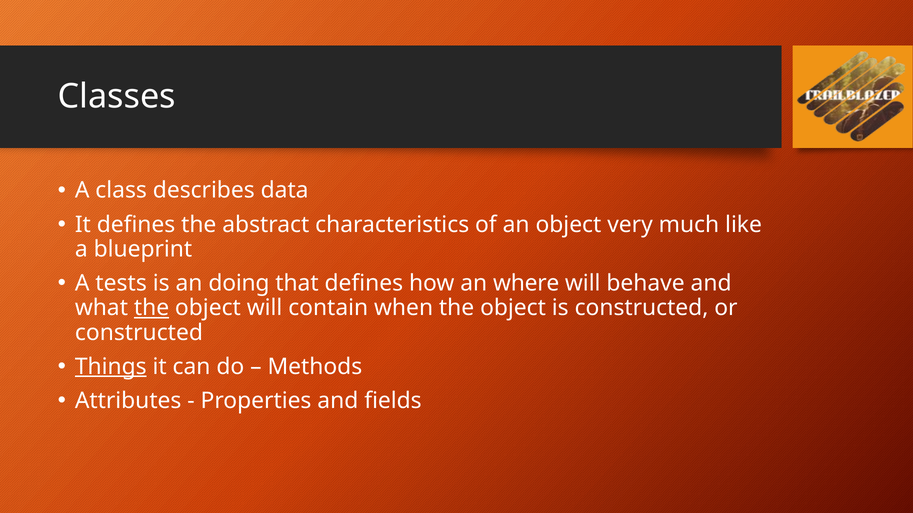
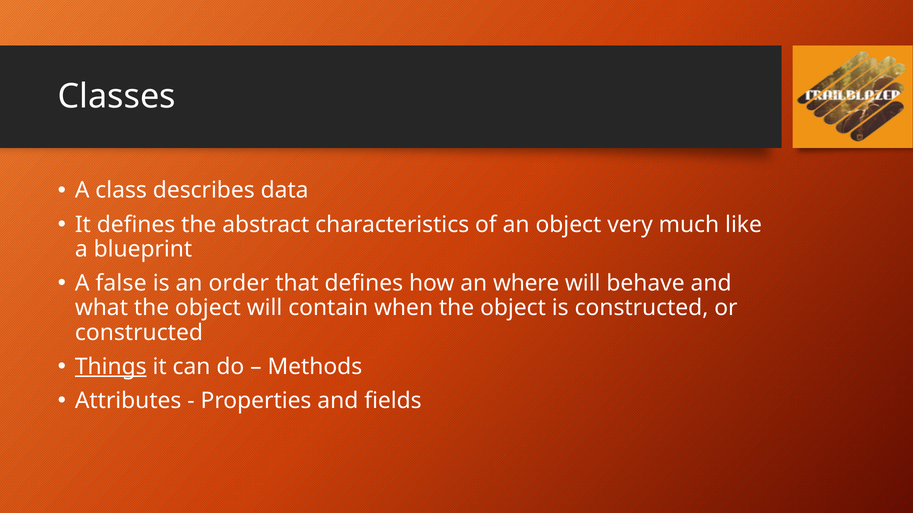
tests: tests -> false
doing: doing -> order
the at (152, 308) underline: present -> none
